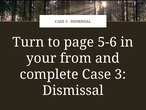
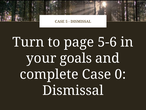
from: from -> goals
3: 3 -> 0
